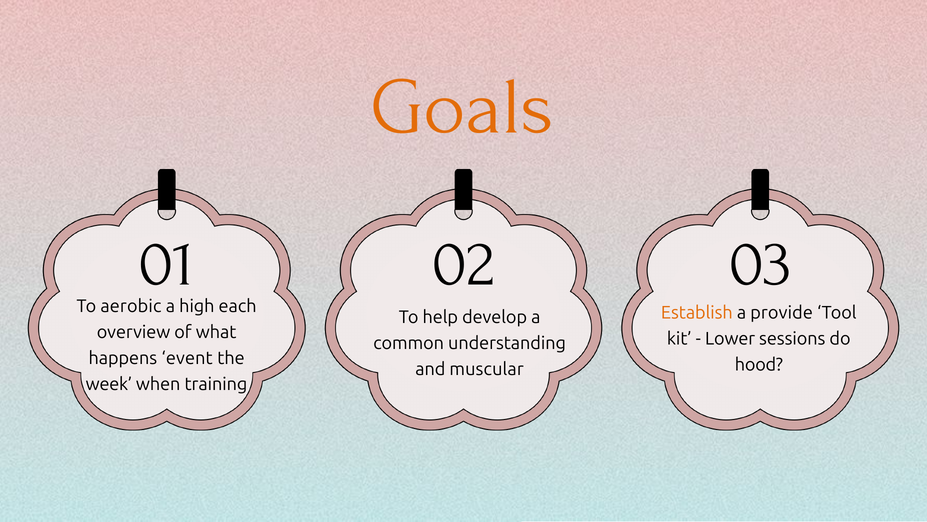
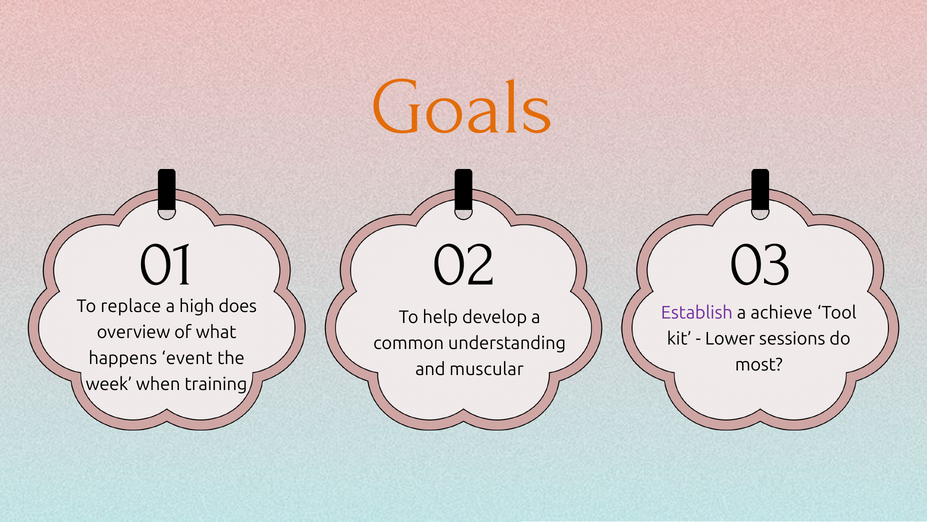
aerobic: aerobic -> replace
each: each -> does
Establish colour: orange -> purple
provide: provide -> achieve
hood: hood -> most
